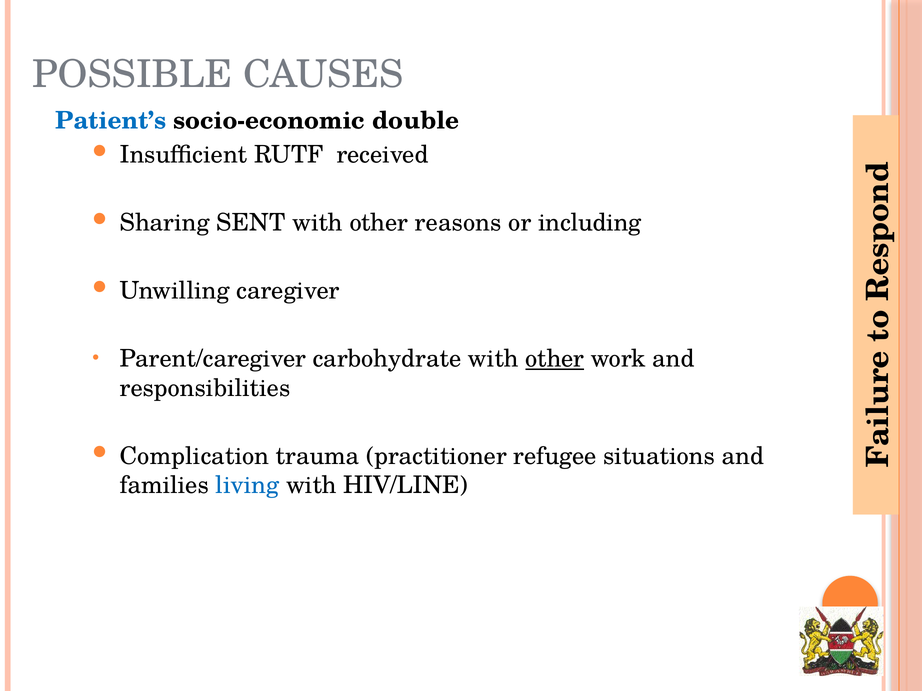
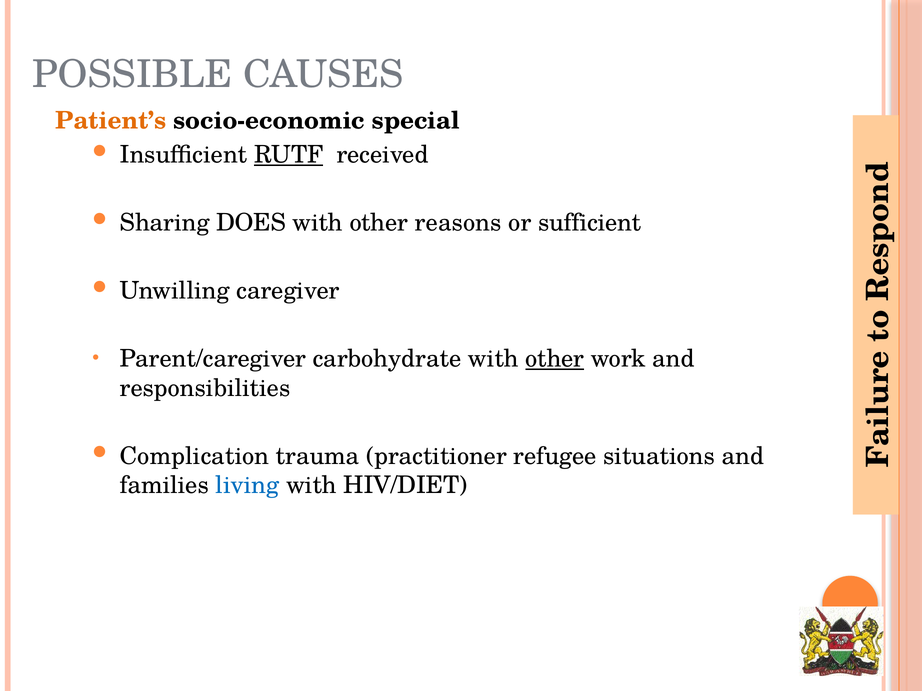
Patient’s colour: blue -> orange
double: double -> special
RUTF underline: none -> present
SENT: SENT -> DOES
including: including -> sufficient
HIV/LINE: HIV/LINE -> HIV/DIET
